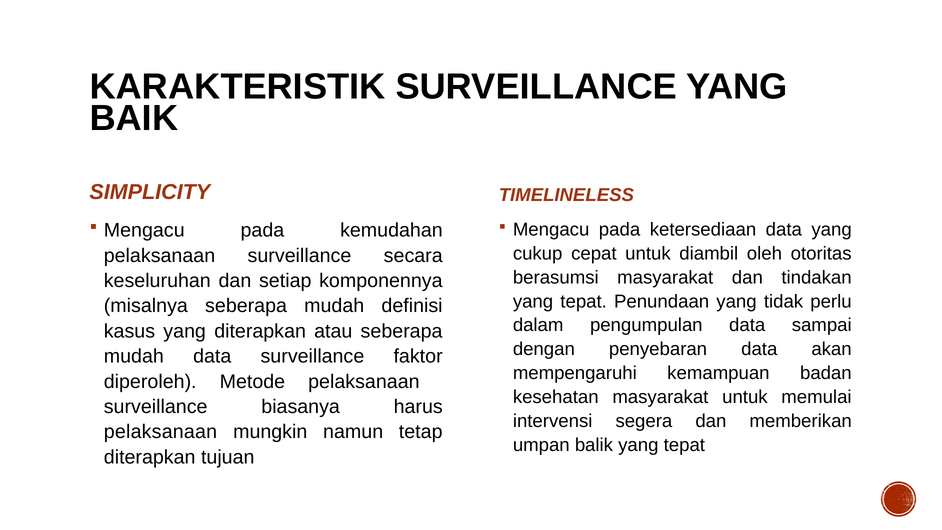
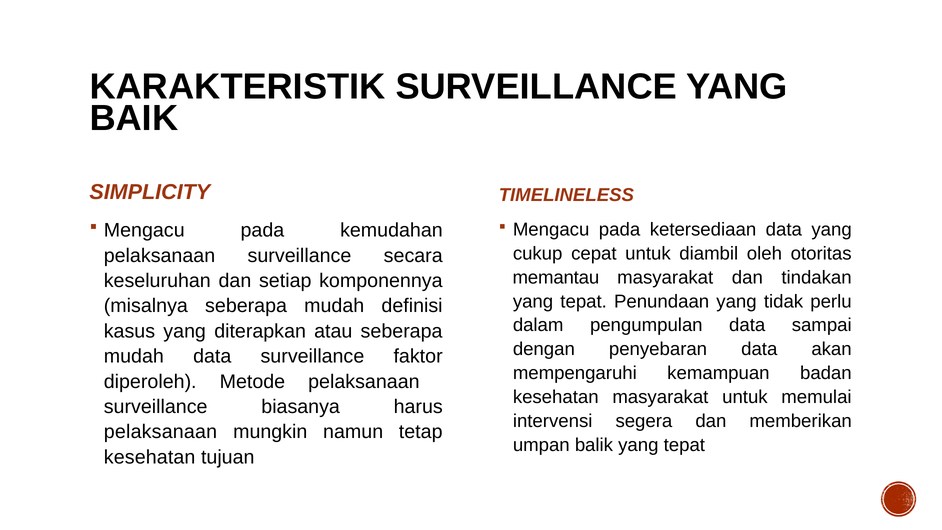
berasumsi: berasumsi -> memantau
diterapkan at (150, 457): diterapkan -> kesehatan
